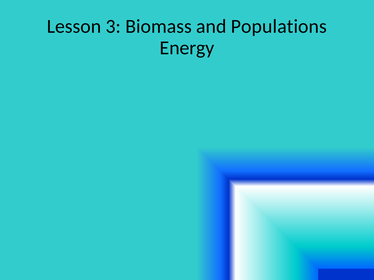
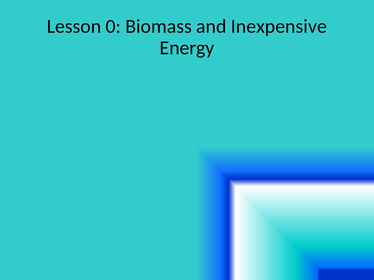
3: 3 -> 0
Populations: Populations -> Inexpensive
